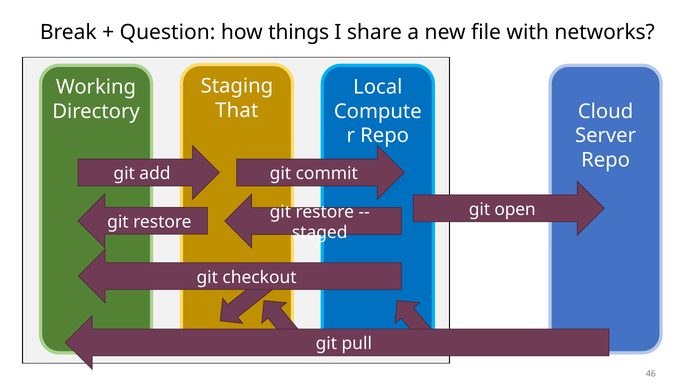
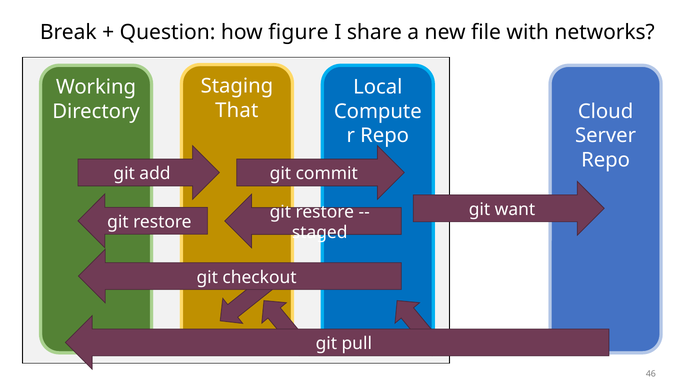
things: things -> figure
open: open -> want
